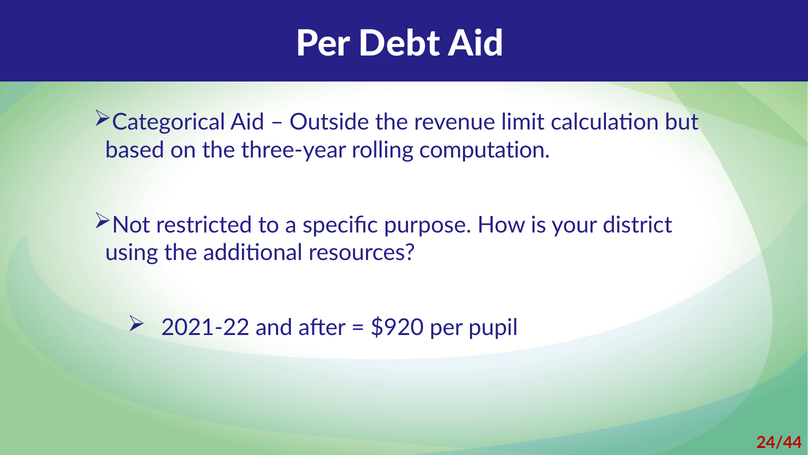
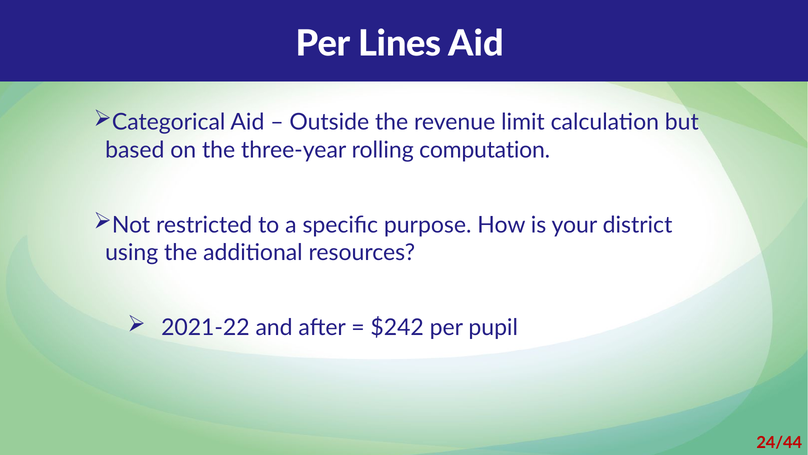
Debt: Debt -> Lines
$920: $920 -> $242
